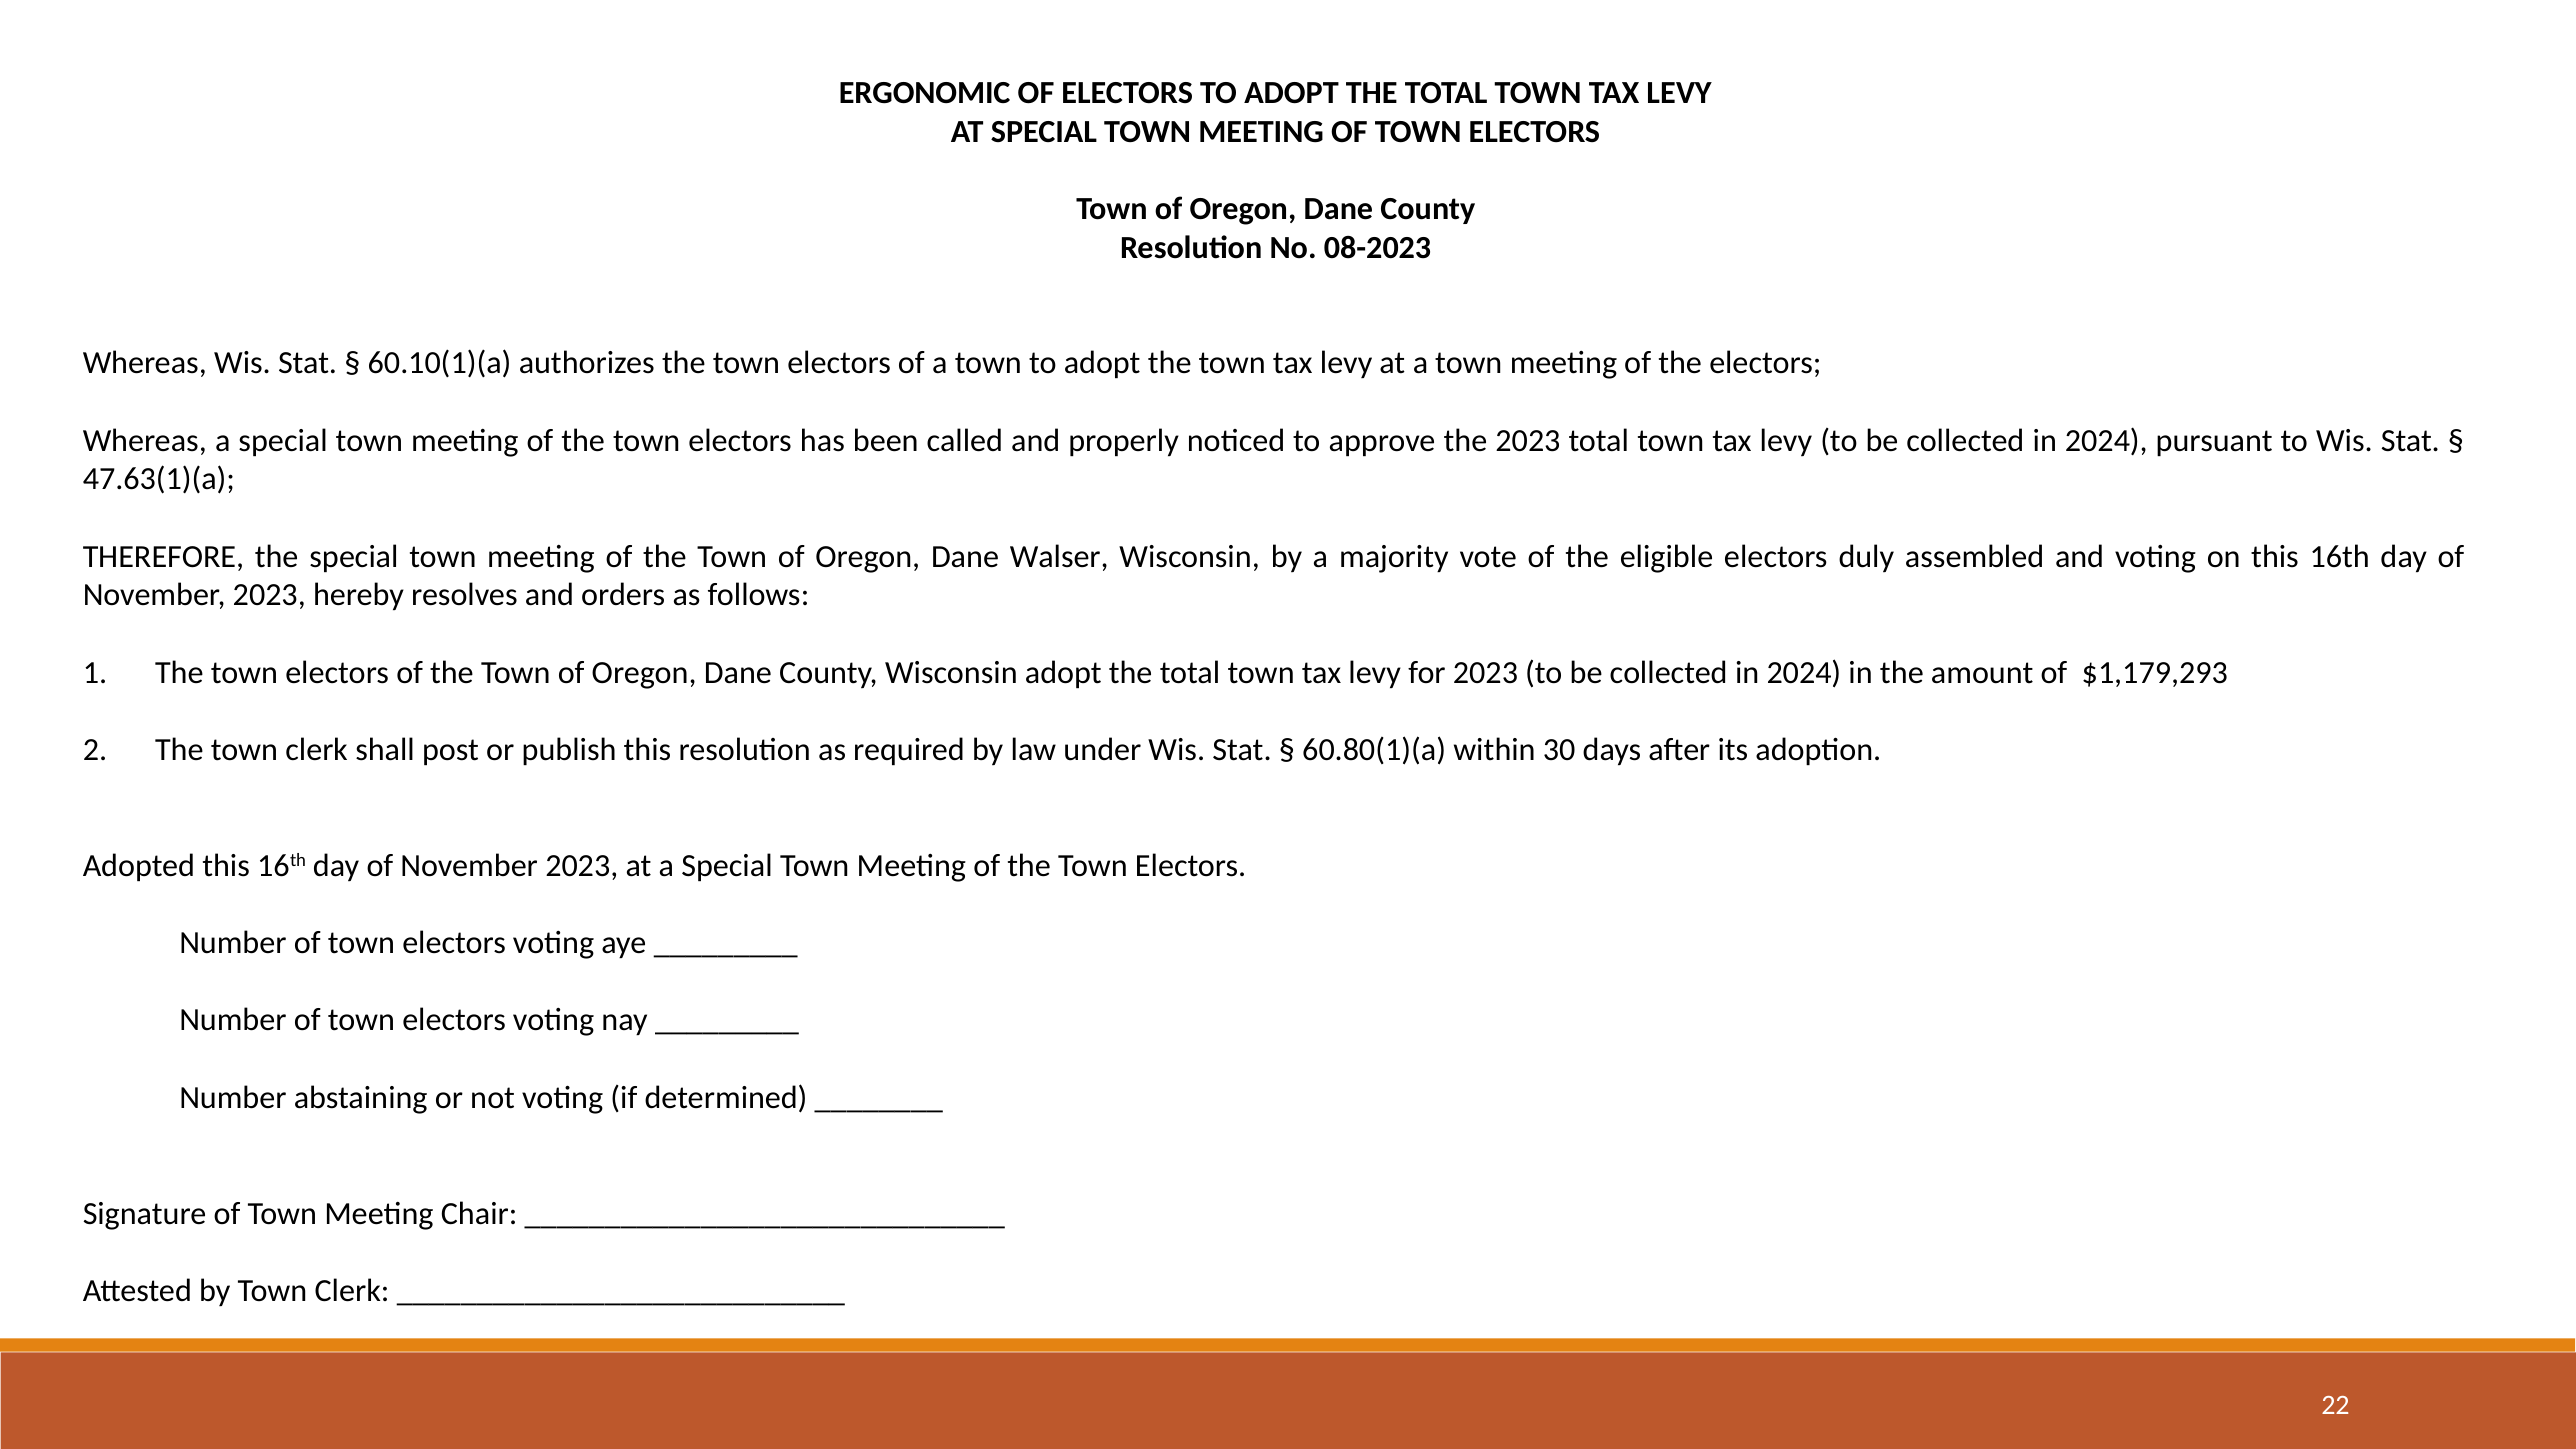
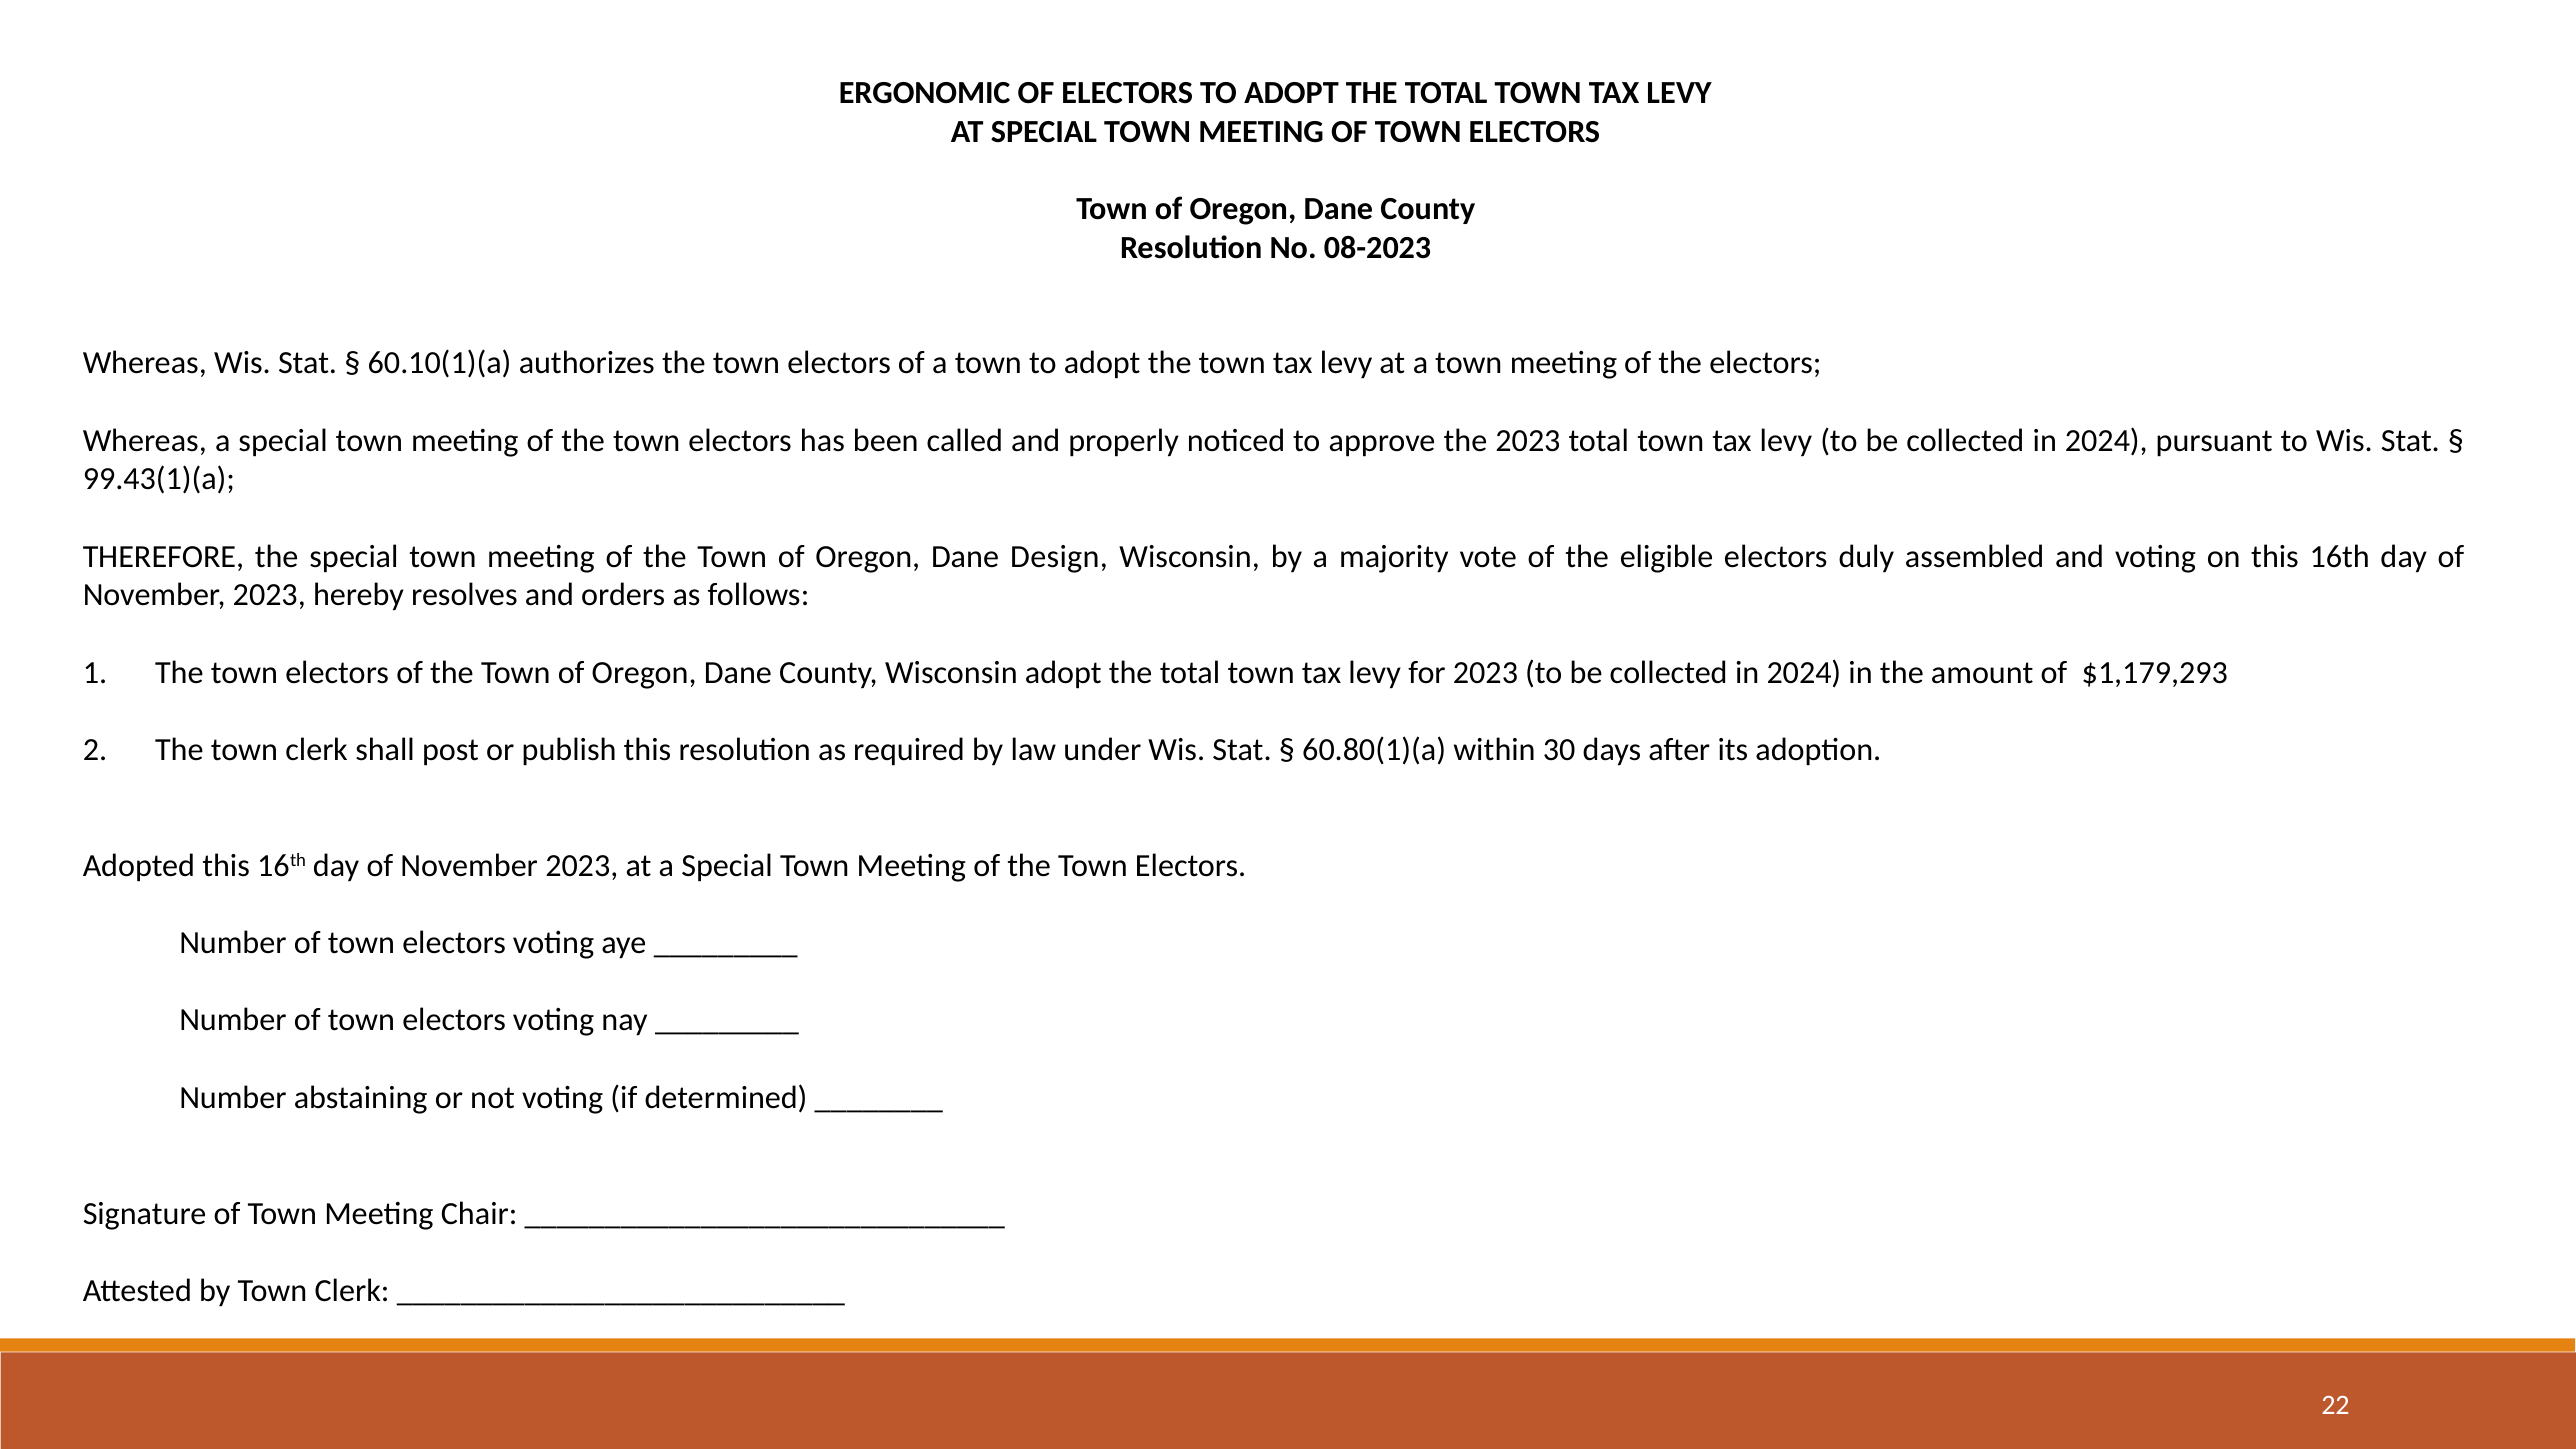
47.63(1)(a: 47.63(1)(a -> 99.43(1)(a
Walser: Walser -> Design
